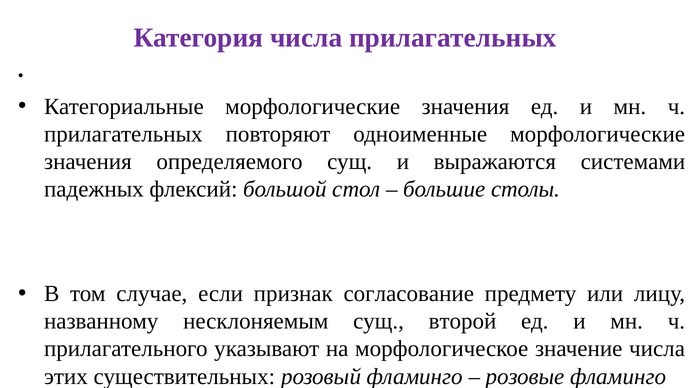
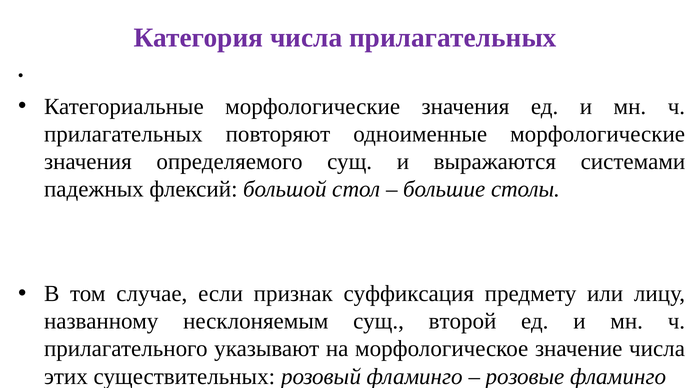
согласование: согласование -> суффиксация
